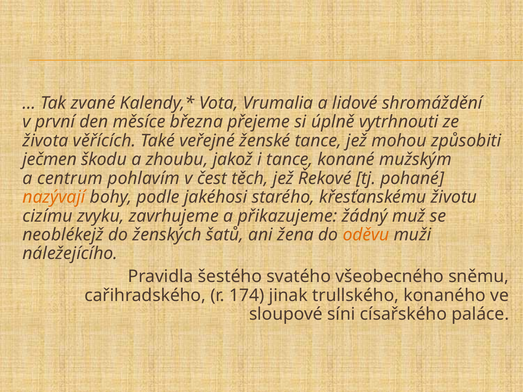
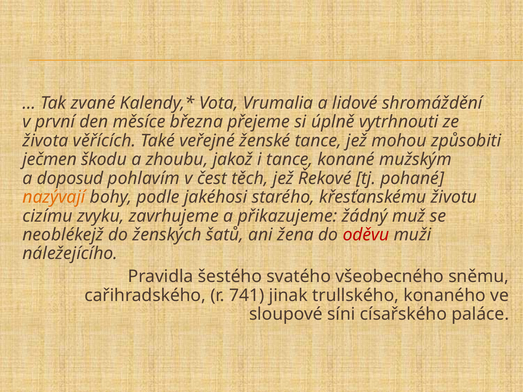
centrum: centrum -> doposud
oděvu colour: orange -> red
174: 174 -> 741
